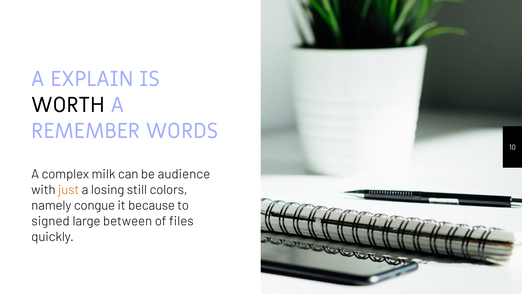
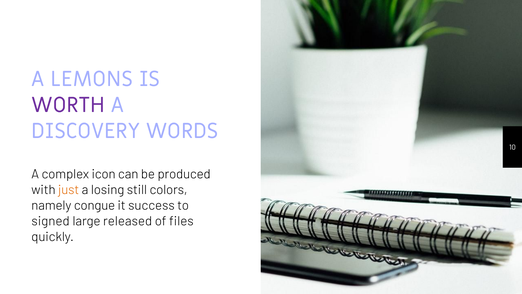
EXPLAIN: EXPLAIN -> LEMONS
WORTH colour: black -> purple
REMEMBER: REMEMBER -> DISCOVERY
milk: milk -> icon
audience: audience -> produced
because: because -> success
between: between -> released
